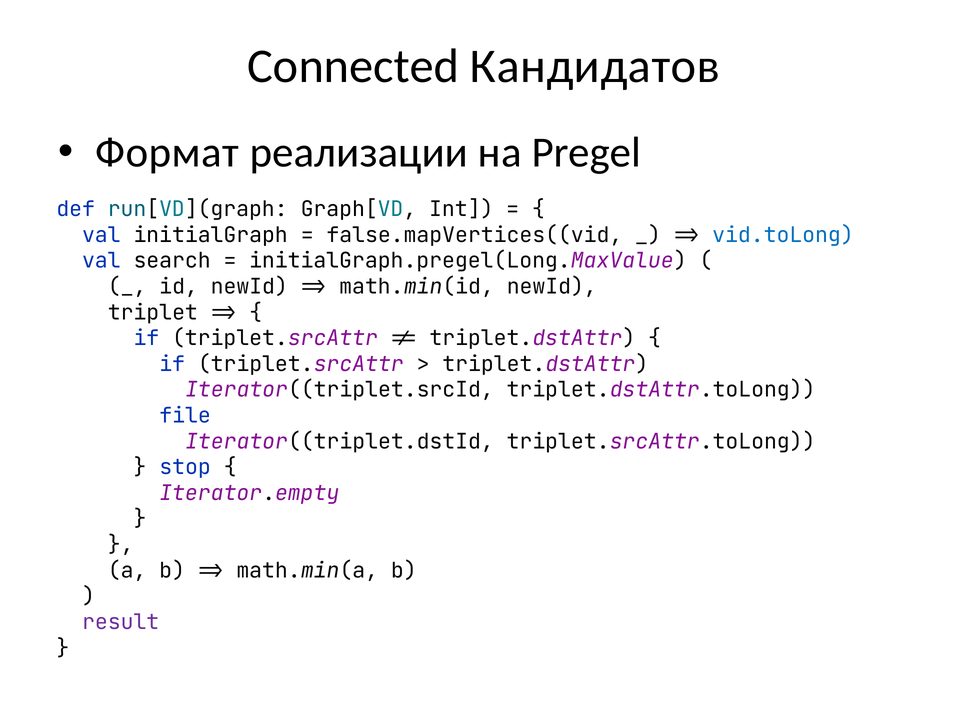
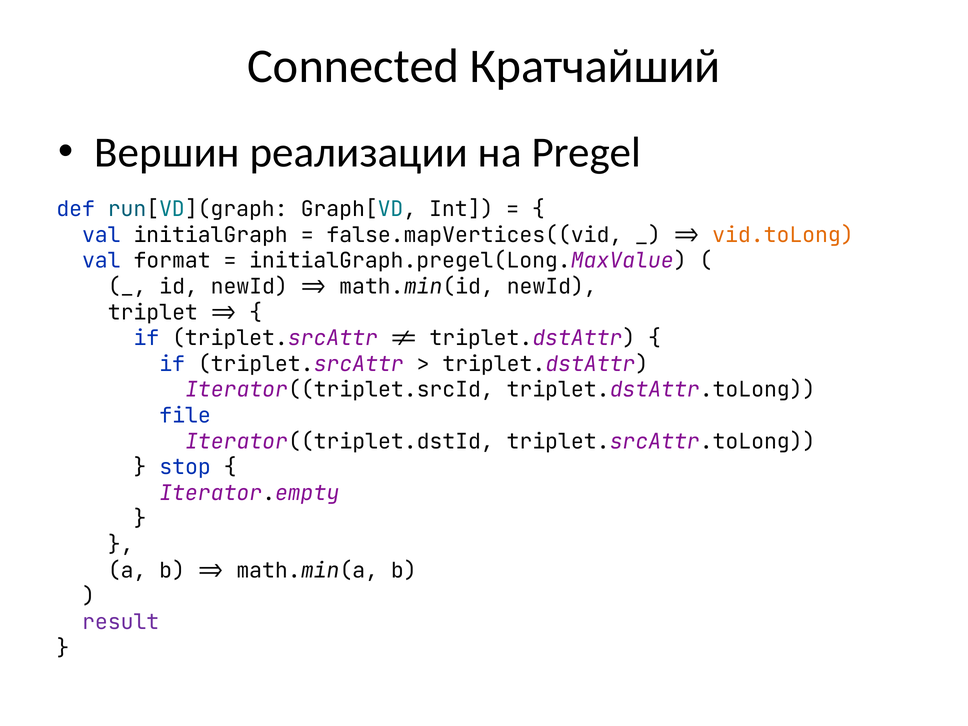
Кандидатов: Кандидатов -> Кратчайший
Формат: Формат -> Вершин
vid.toLong colour: blue -> orange
search: search -> format
